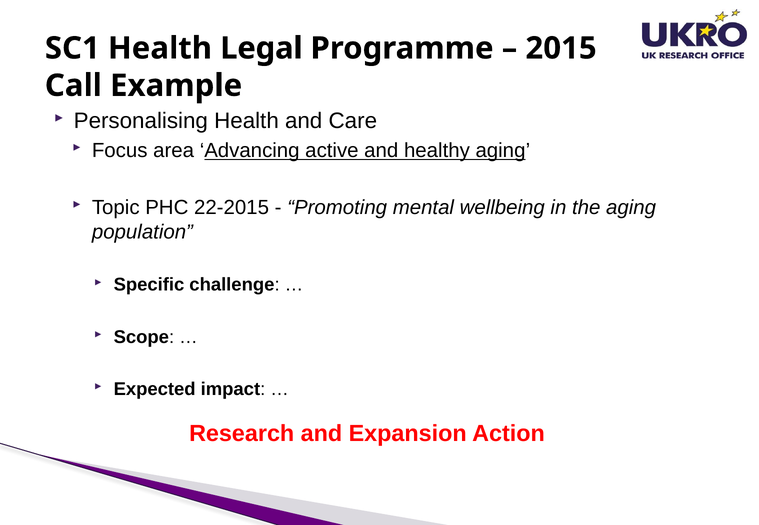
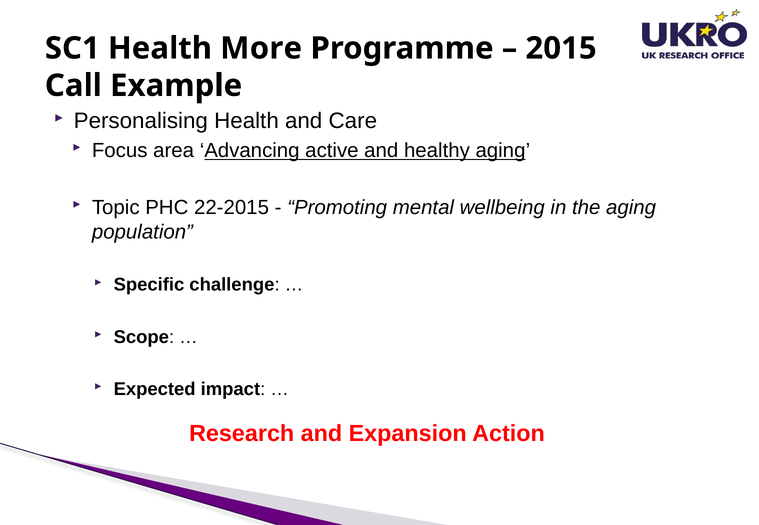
Legal: Legal -> More
